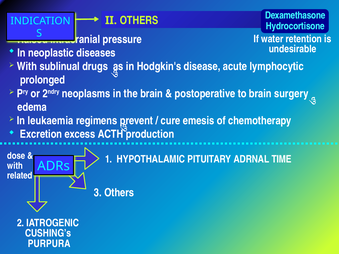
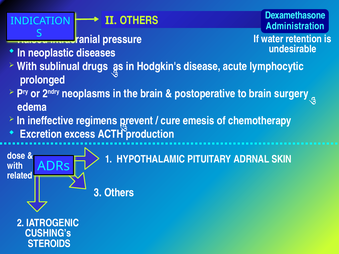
Hydrocortisone: Hydrocortisone -> Administration
leukaemia: leukaemia -> ineffective
TIME: TIME -> SKIN
PURPURA: PURPURA -> STEROIDS
